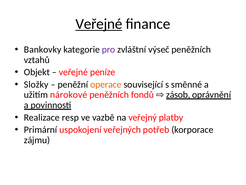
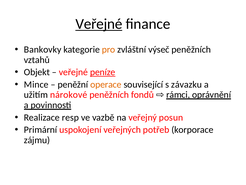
pro colour: purple -> orange
peníze underline: none -> present
Složky: Složky -> Mince
směnné: směnné -> závazku
zásob: zásob -> rámci
platby: platby -> posun
